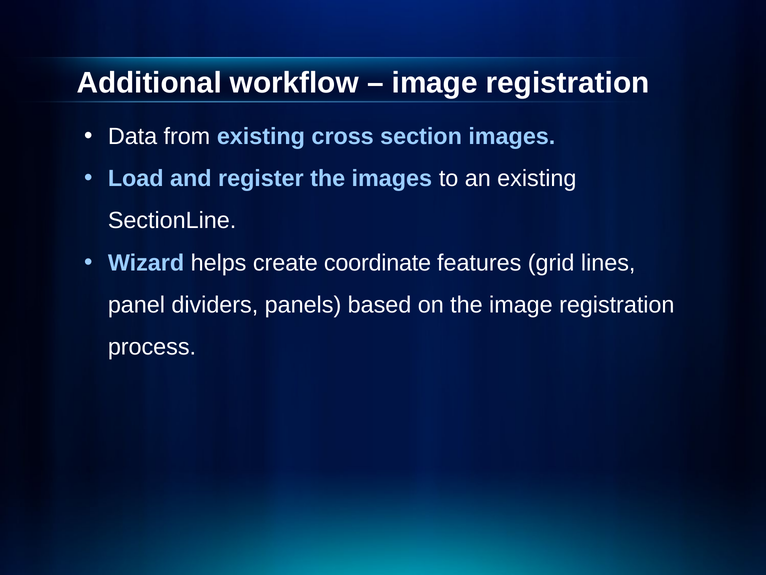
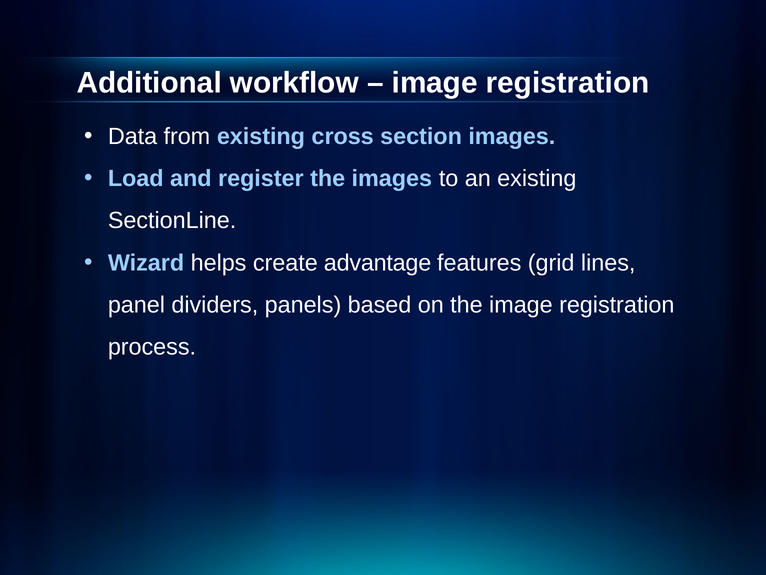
coordinate: coordinate -> advantage
